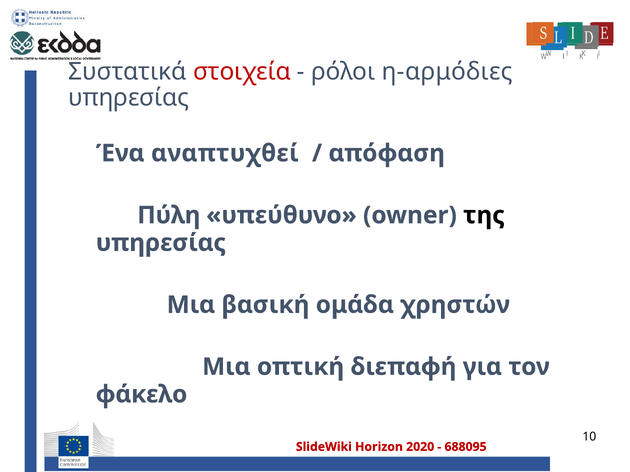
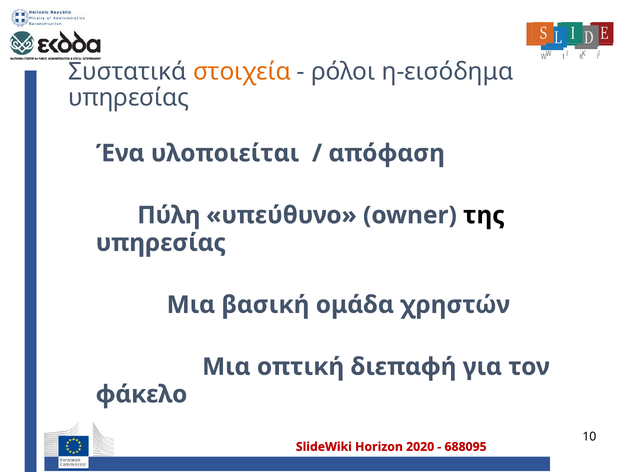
στοιχεία colour: red -> orange
η-αρμόδιες: η-αρμόδιες -> η-εισόδημα
αναπτυχθεί: αναπτυχθεί -> υλοποιείται
